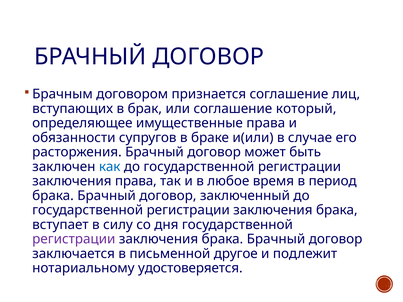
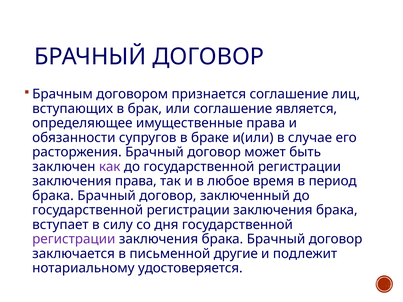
который: который -> является
как colour: blue -> purple
другое: другое -> другие
